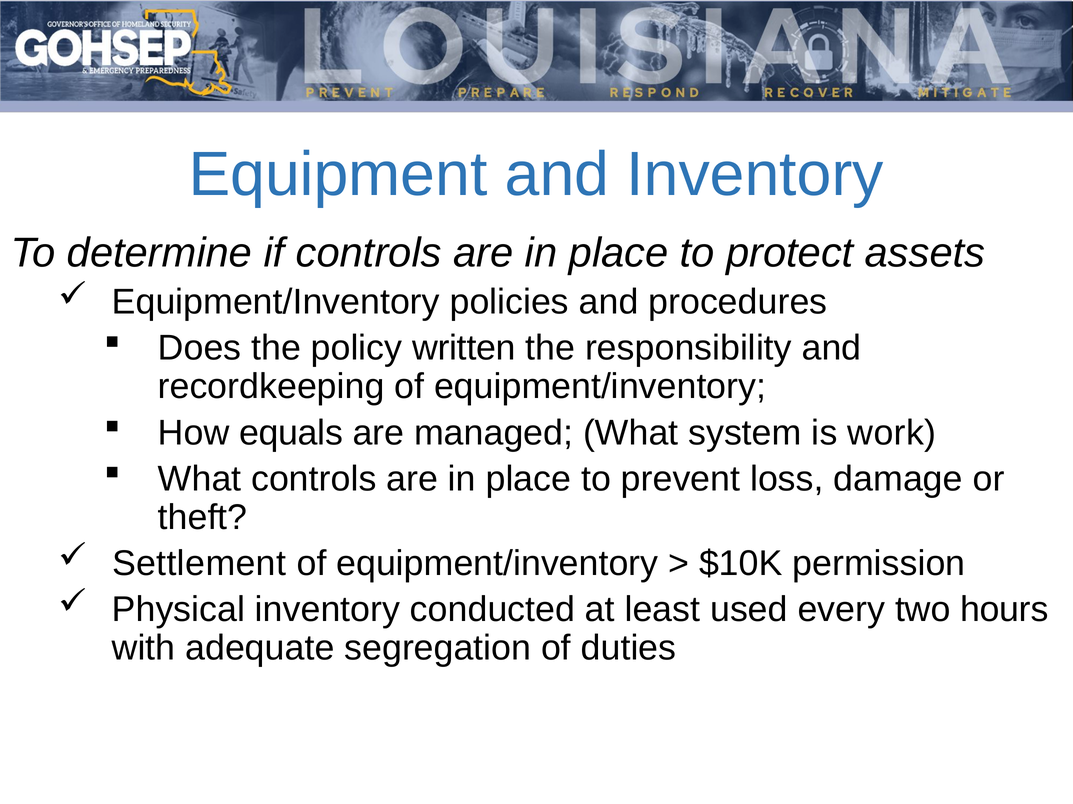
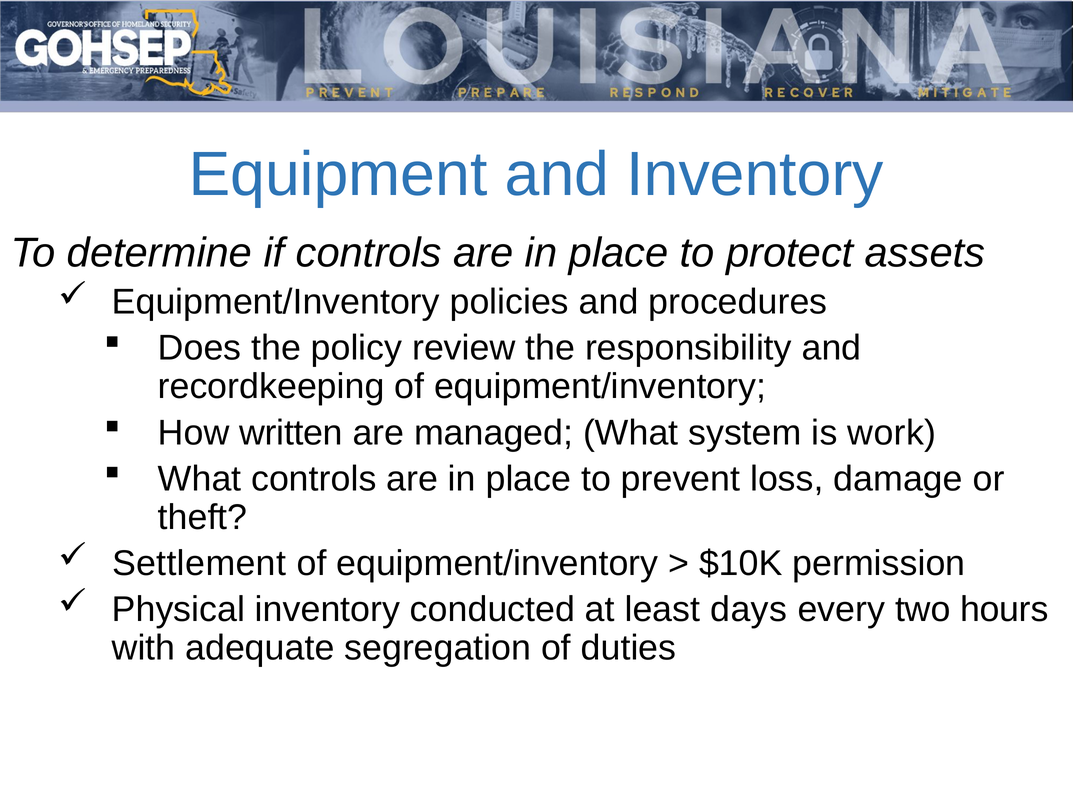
written: written -> review
equals: equals -> written
used: used -> days
